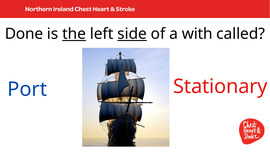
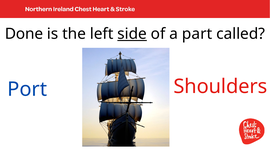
the underline: present -> none
with: with -> part
Stationary: Stationary -> Shoulders
